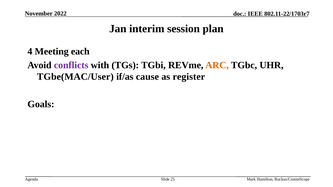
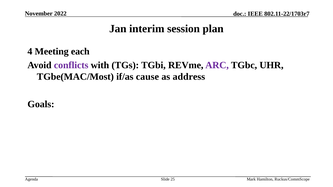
ARC colour: orange -> purple
TGbe(MAC/User: TGbe(MAC/User -> TGbe(MAC/Most
register: register -> address
